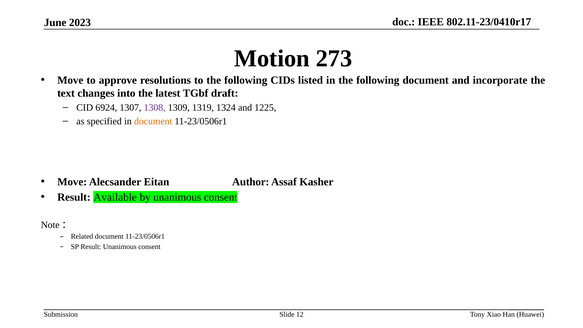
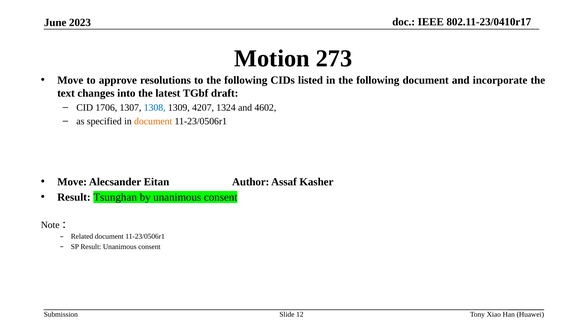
6924: 6924 -> 1706
1308 colour: purple -> blue
1319: 1319 -> 4207
1225: 1225 -> 4602
Available: Available -> Tsunghan
